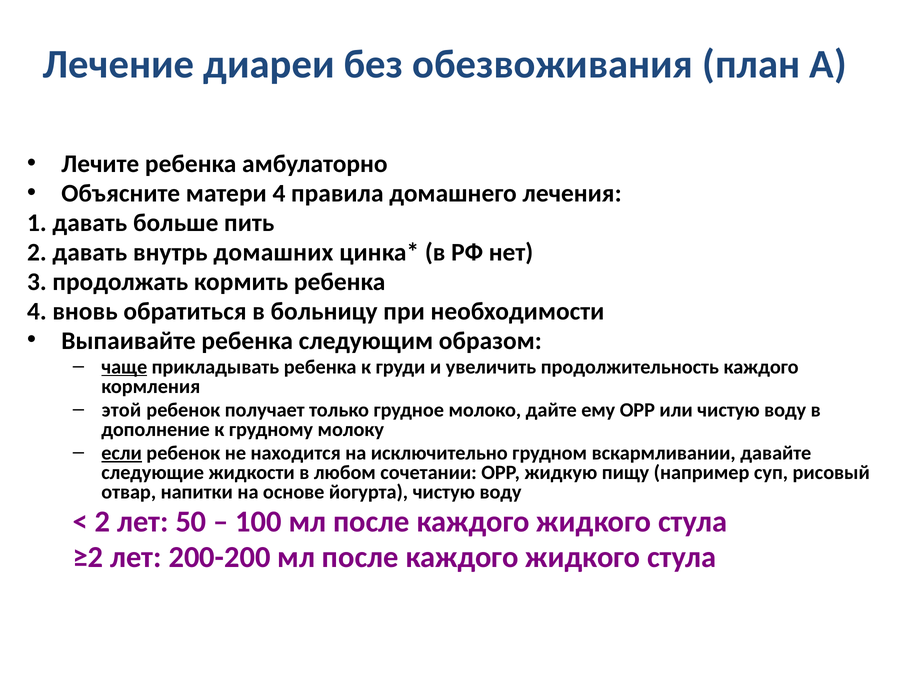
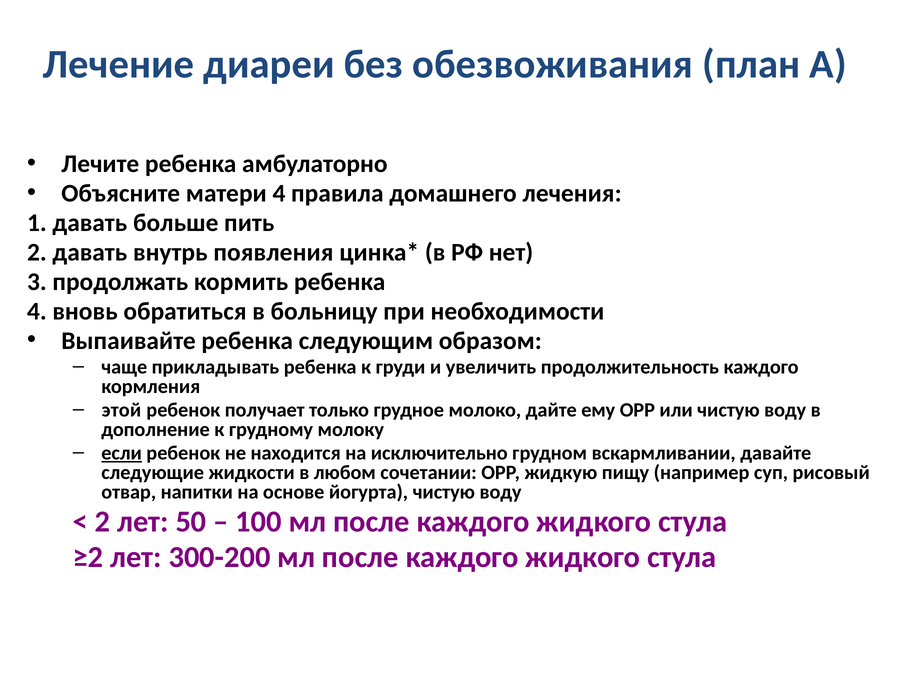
домашних: домашних -> появления
чаще underline: present -> none
200-200: 200-200 -> 300-200
